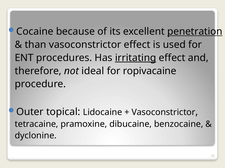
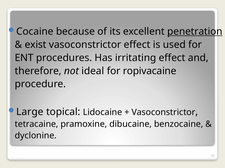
than: than -> exist
irritating underline: present -> none
Outer: Outer -> Large
